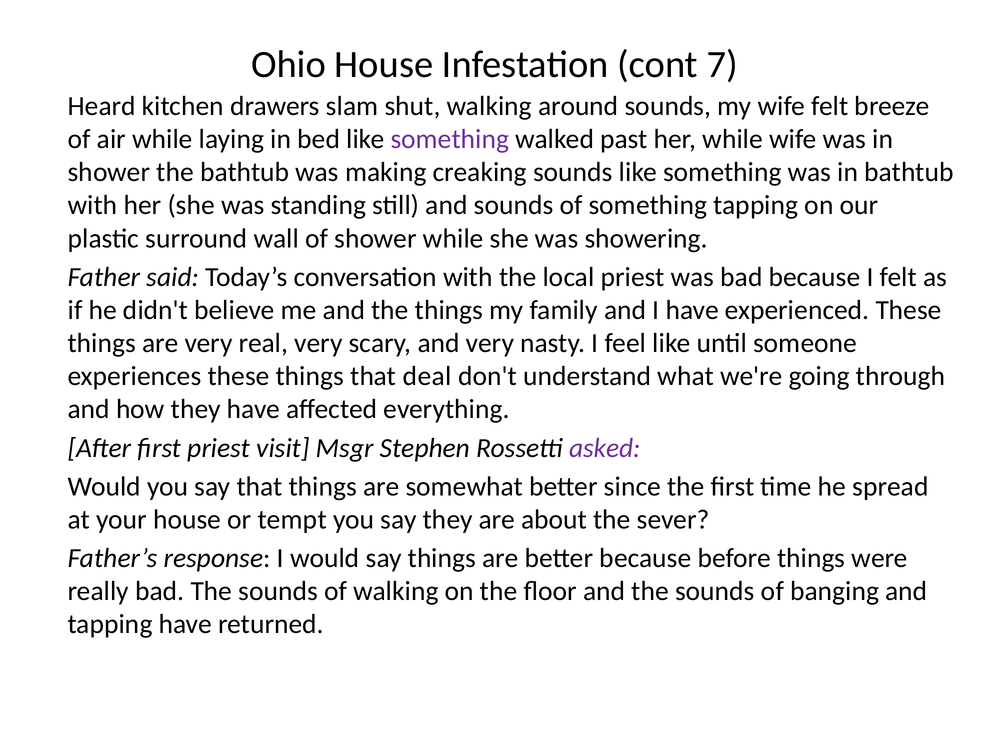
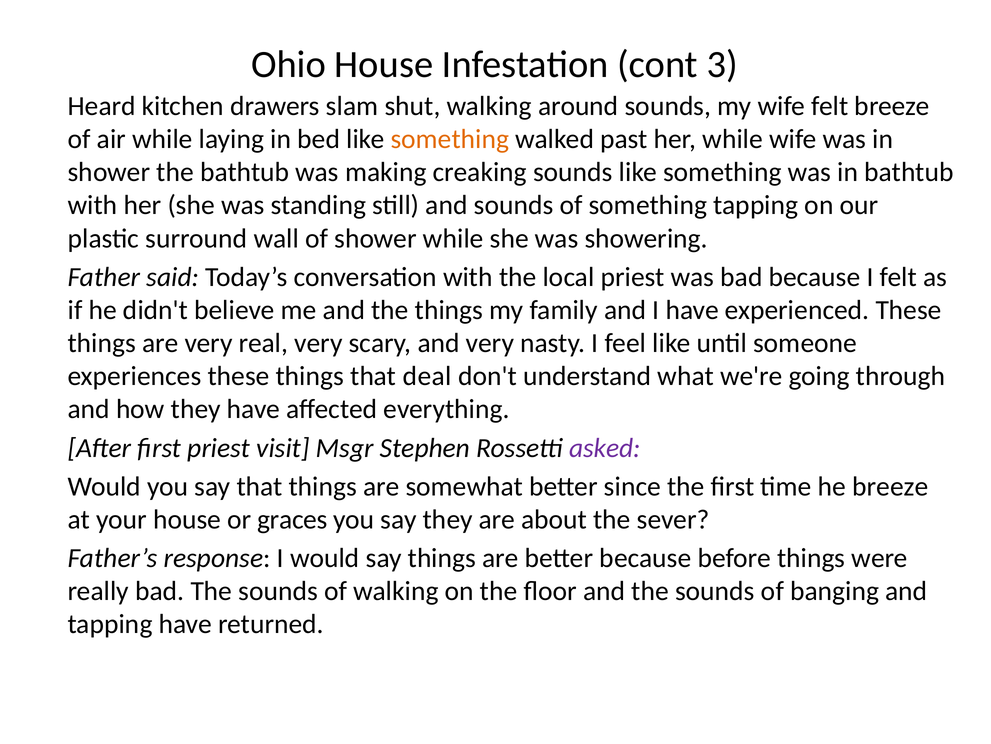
7: 7 -> 3
something at (450, 139) colour: purple -> orange
he spread: spread -> breeze
tempt: tempt -> graces
